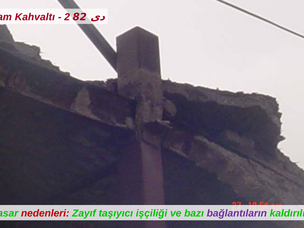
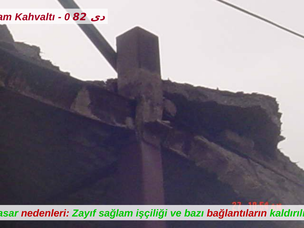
2: 2 -> 0
taşıyıcı: taşıyıcı -> sağlam
bağlantıların colour: purple -> red
